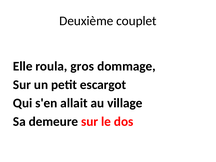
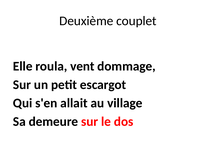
gros: gros -> vent
